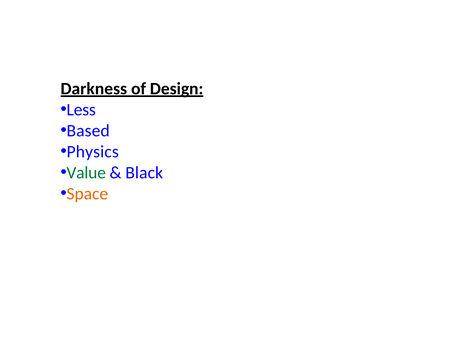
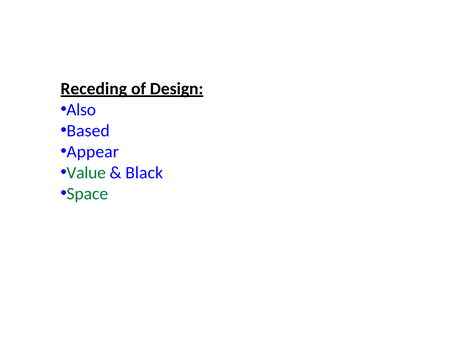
Darkness: Darkness -> Receding
Less: Less -> Also
Physics: Physics -> Appear
Space colour: orange -> green
